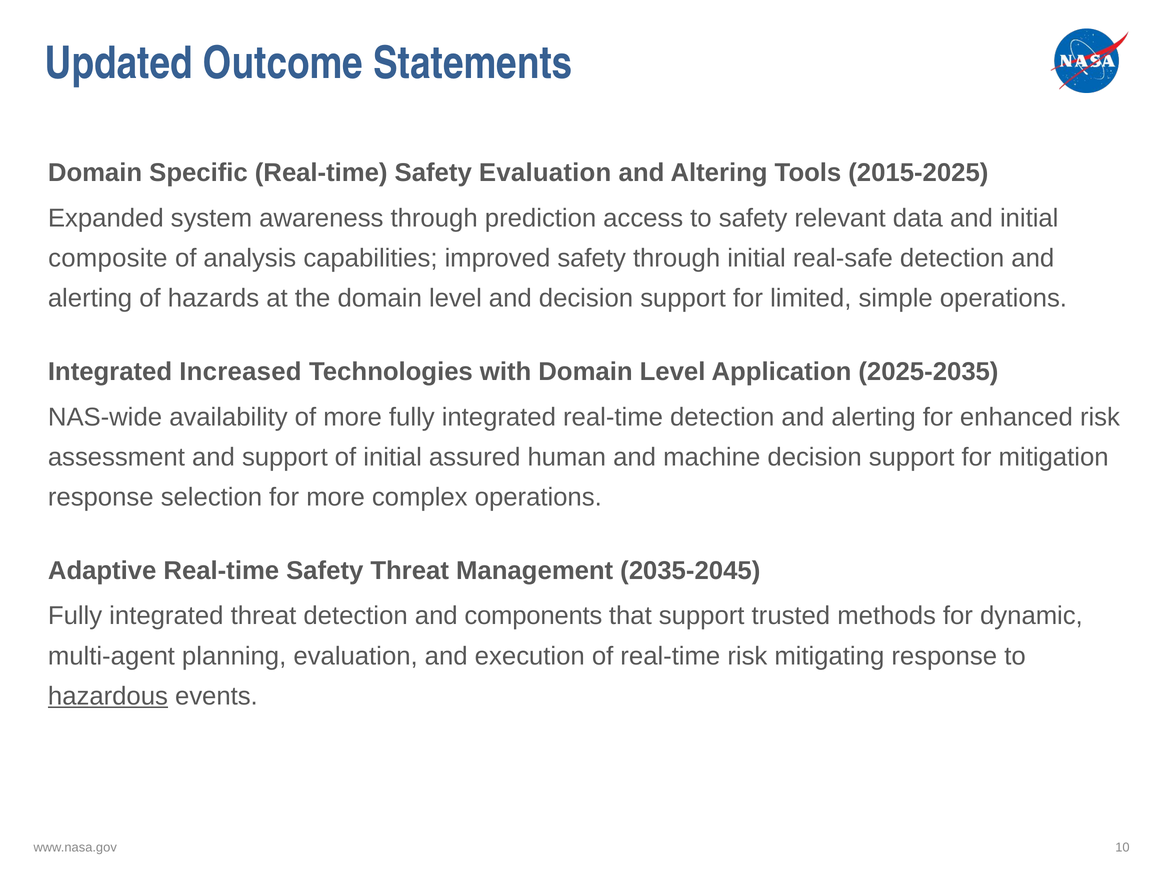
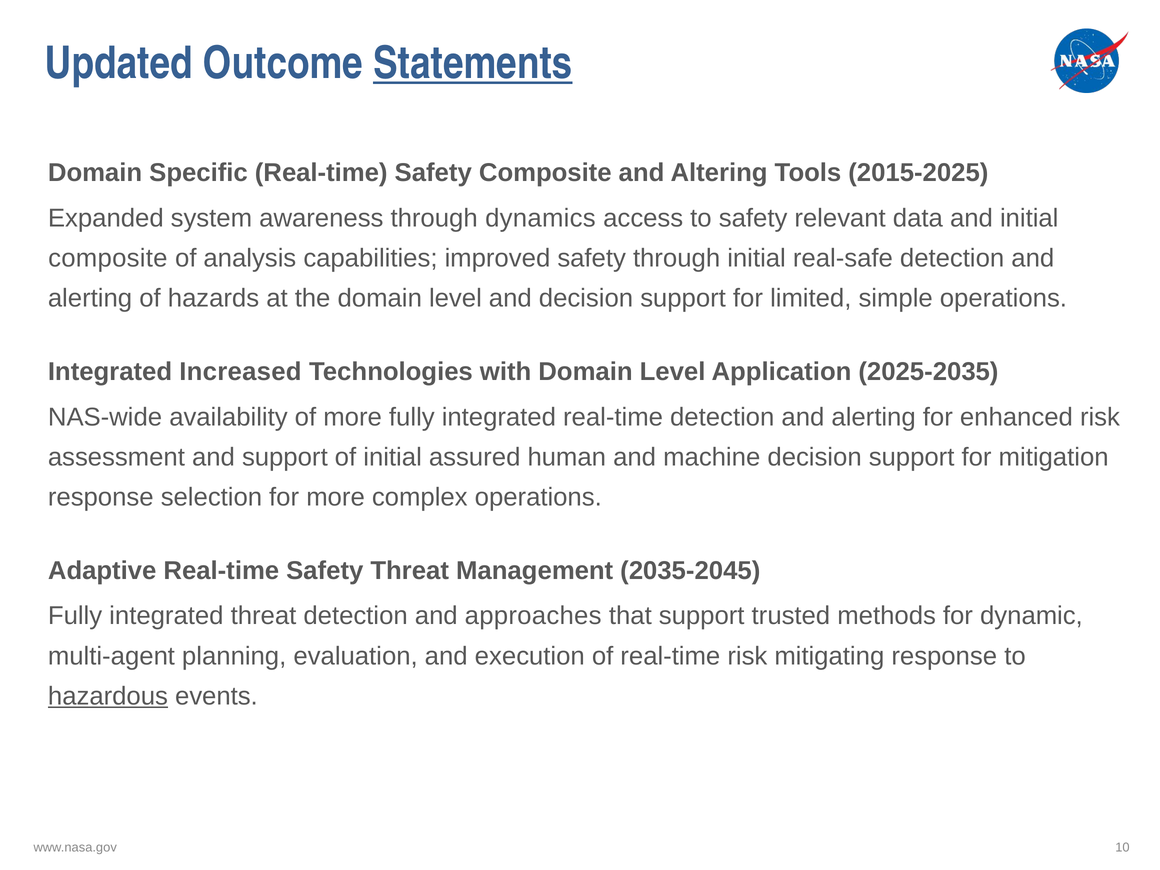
Statements underline: none -> present
Safety Evaluation: Evaluation -> Composite
prediction: prediction -> dynamics
components: components -> approaches
